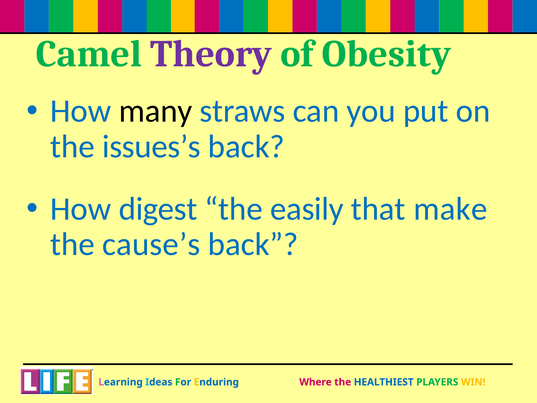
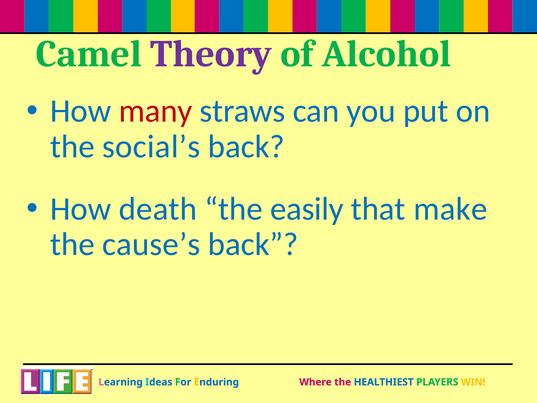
Obesity: Obesity -> Alcohol
many colour: black -> red
issues’s: issues’s -> social’s
digest: digest -> death
